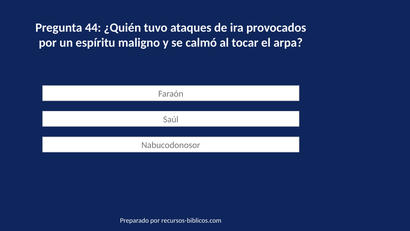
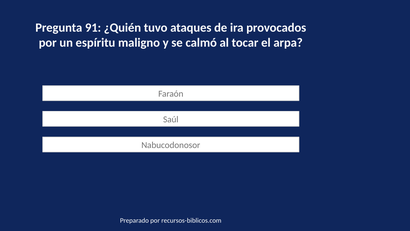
44: 44 -> 91
